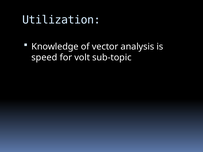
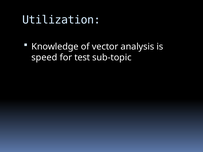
volt: volt -> test
